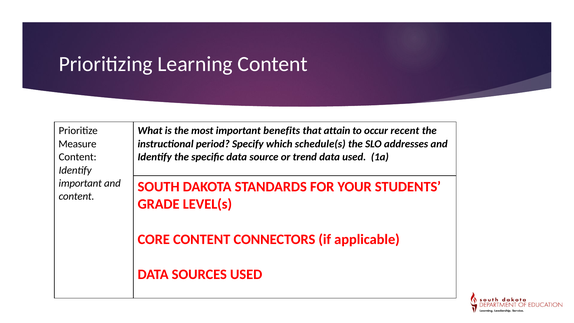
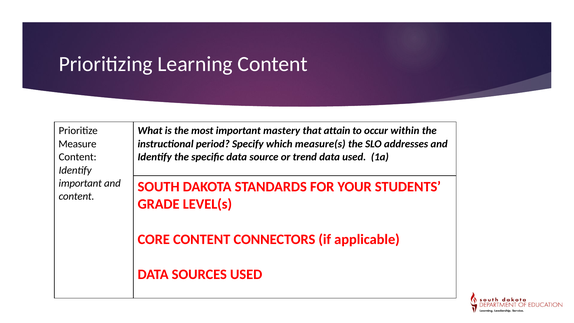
benefits: benefits -> mastery
recent: recent -> within
schedule(s: schedule(s -> measure(s
